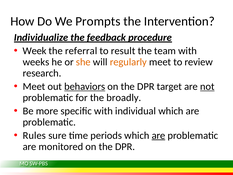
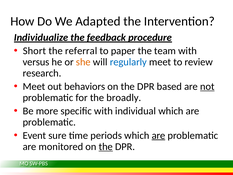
Prompts: Prompts -> Adapted
Week: Week -> Short
result: result -> paper
weeks: weeks -> versus
regularly colour: orange -> blue
behaviors underline: present -> none
target: target -> based
Rules: Rules -> Event
the at (106, 146) underline: none -> present
